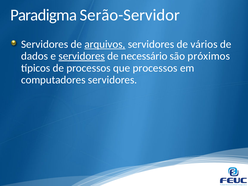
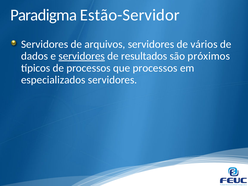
Serão-Servidor: Serão-Servidor -> Estão-Servidor
arquivos underline: present -> none
necessário: necessário -> resultados
computadores: computadores -> especializados
